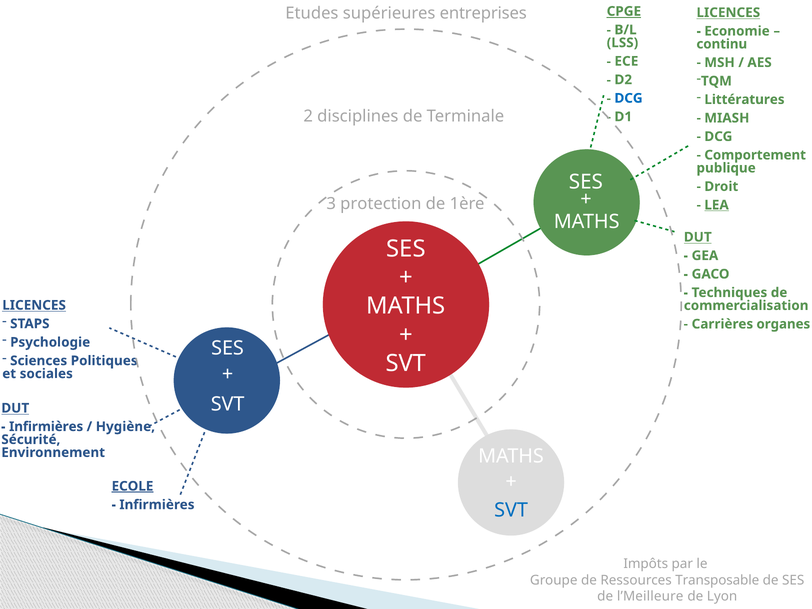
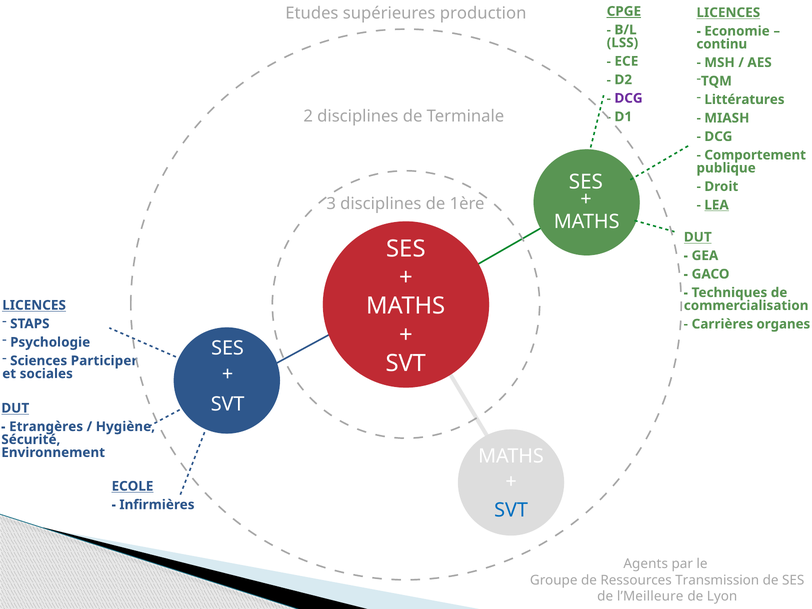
entreprises: entreprises -> production
DCG at (629, 98) colour: blue -> purple
3 protection: protection -> disciplines
Politiques: Politiques -> Participer
Infirmières at (46, 427): Infirmières -> Etrangères
ECOLE underline: present -> none
Impôts: Impôts -> Agents
Transposable: Transposable -> Transmission
